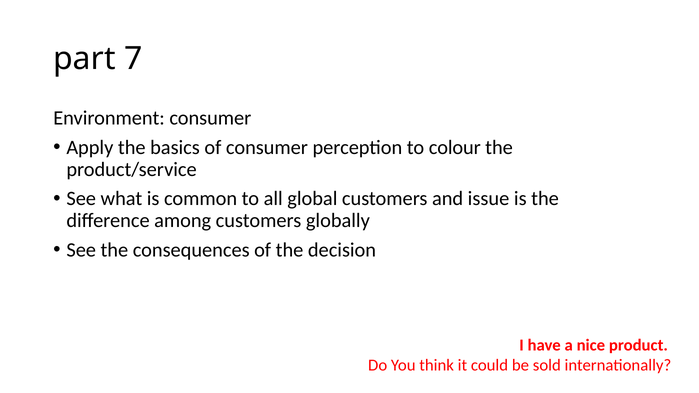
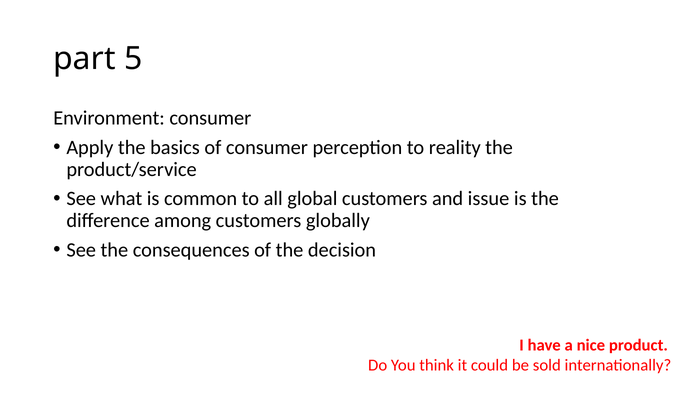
7: 7 -> 5
colour: colour -> reality
